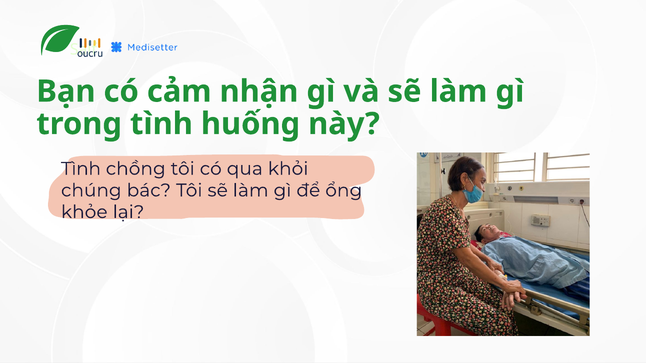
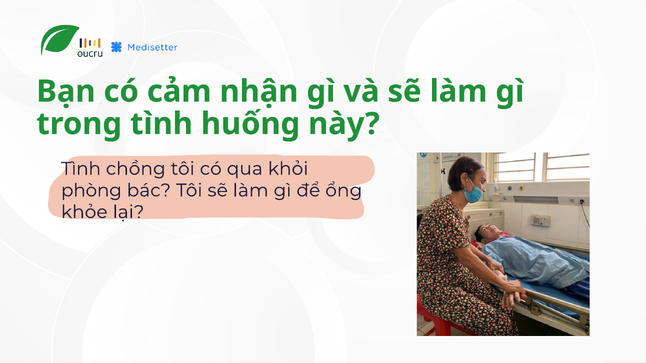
chúng: chúng -> phòng
